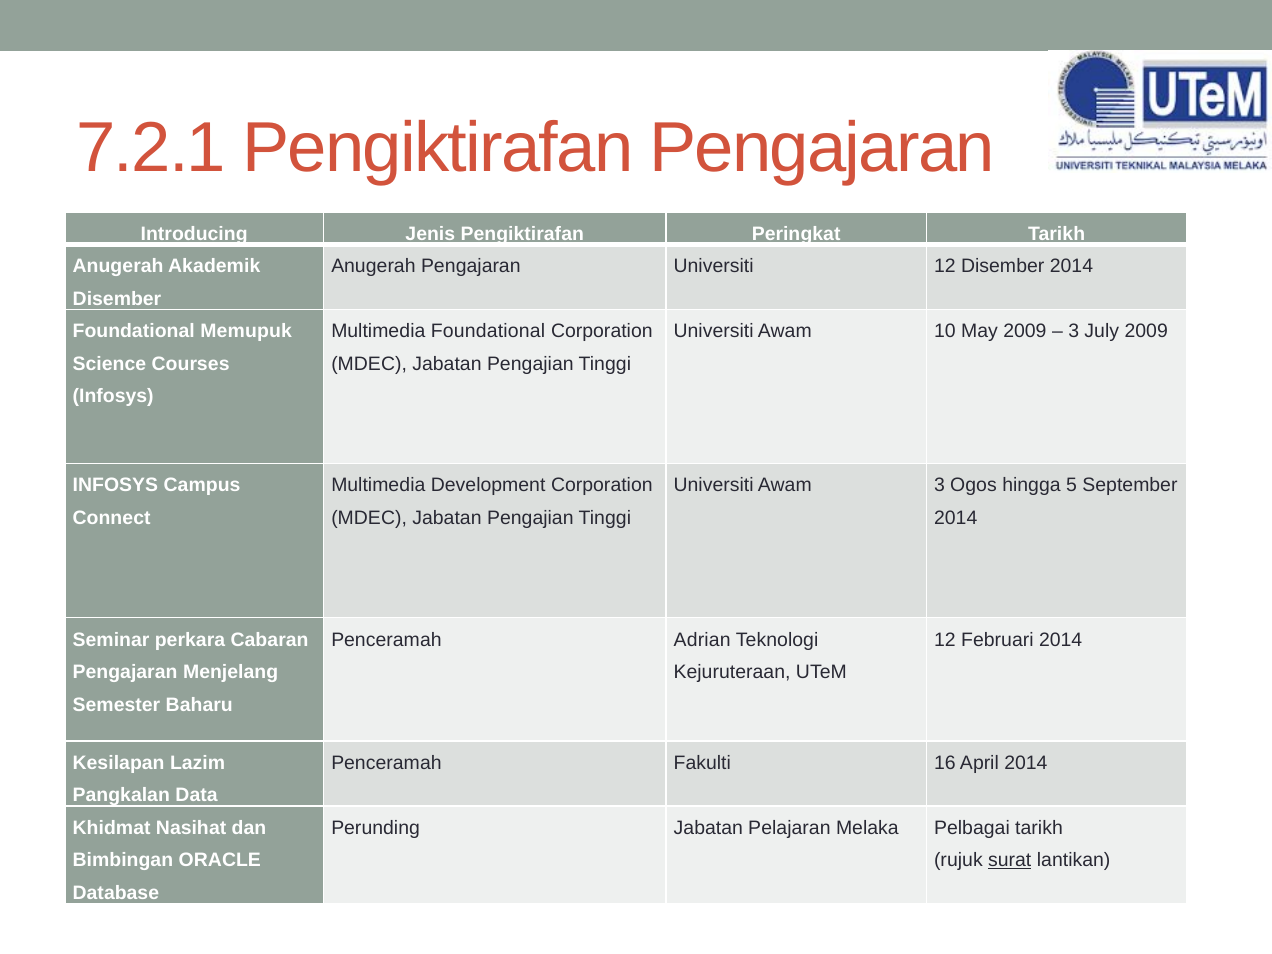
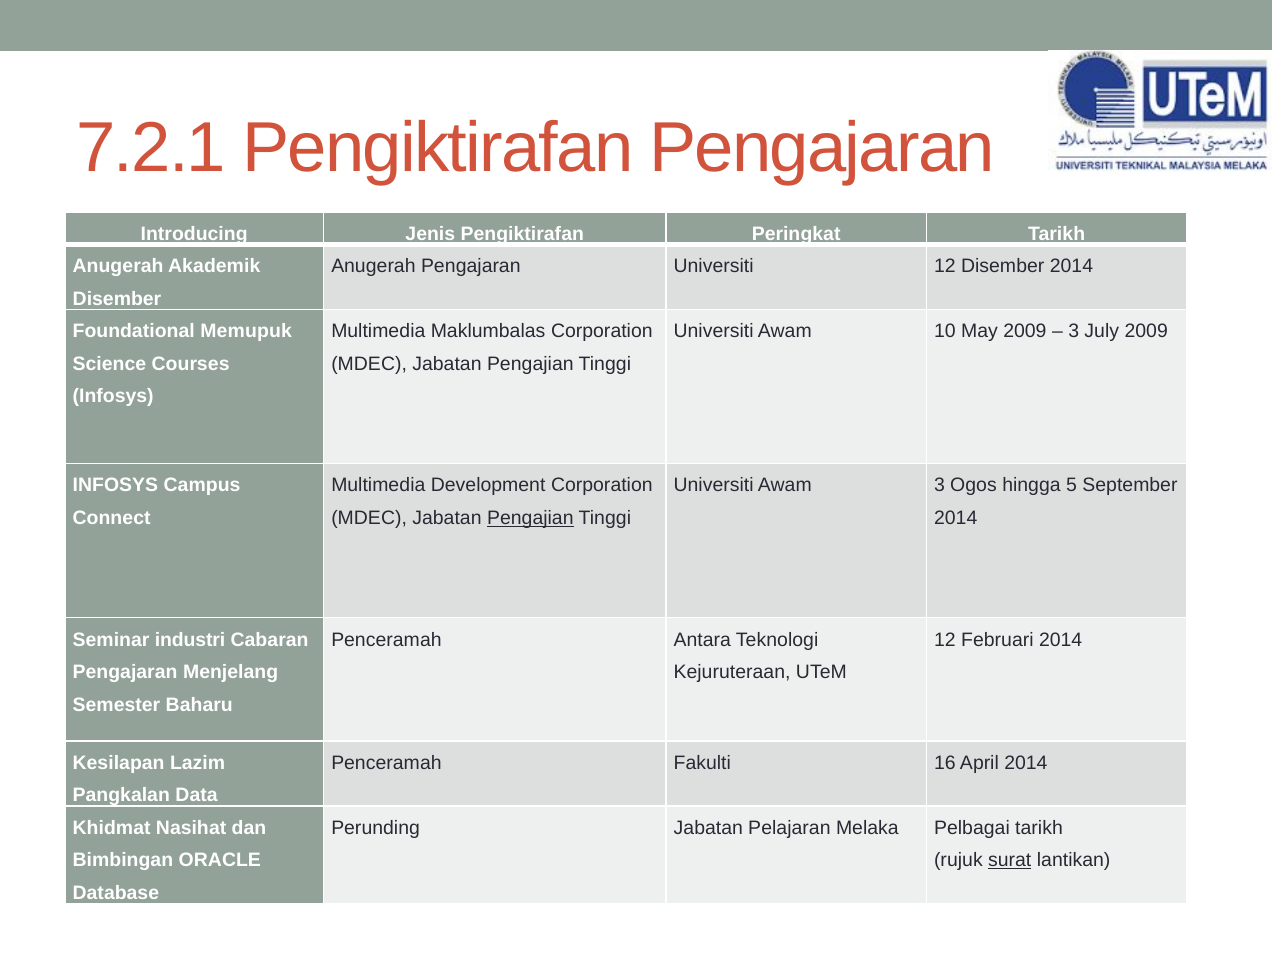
Multimedia Foundational: Foundational -> Maklumbalas
Pengajian at (530, 518) underline: none -> present
perkara: perkara -> industri
Adrian: Adrian -> Antara
